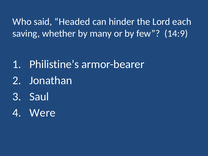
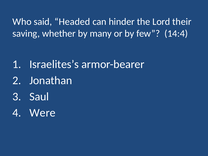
each: each -> their
14:9: 14:9 -> 14:4
Philistine’s: Philistine’s -> Israelites’s
